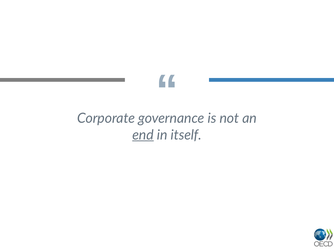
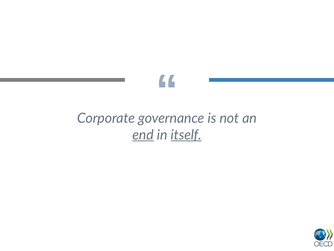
itself underline: none -> present
